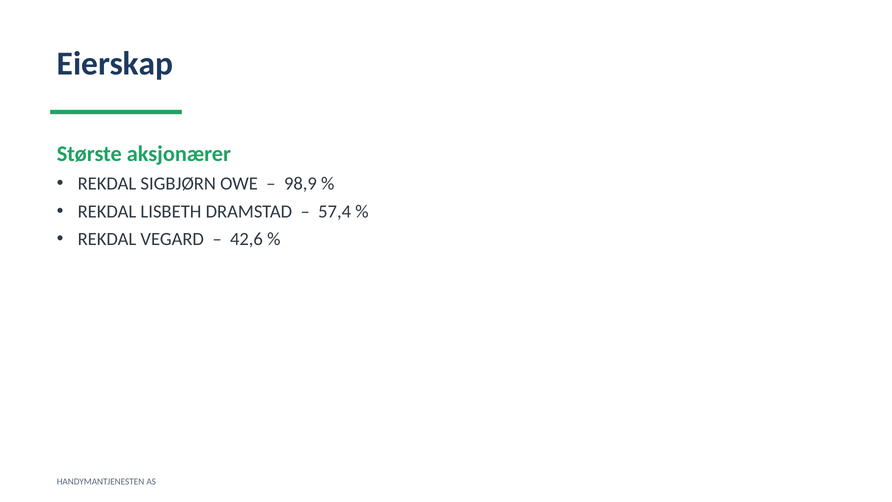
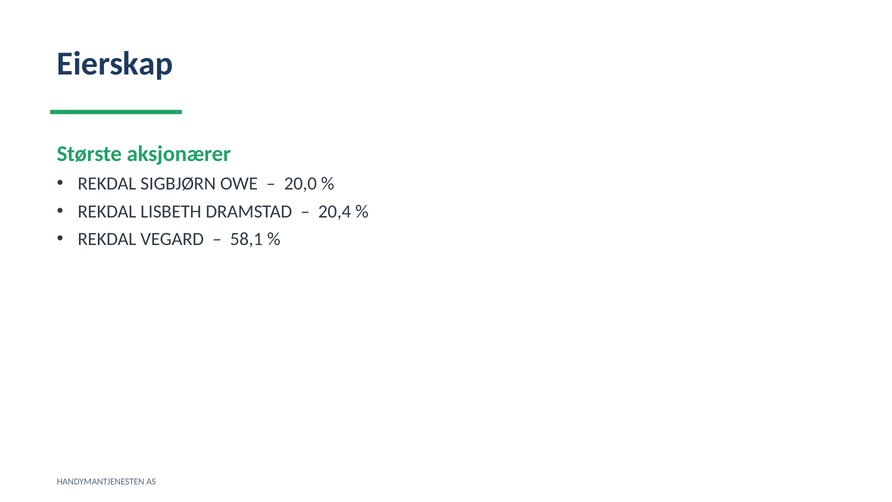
98,9: 98,9 -> 20,0
57,4: 57,4 -> 20,4
42,6: 42,6 -> 58,1
